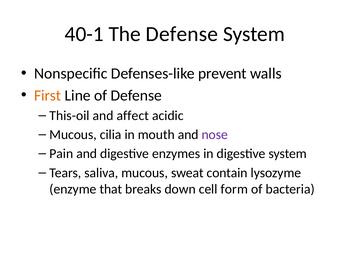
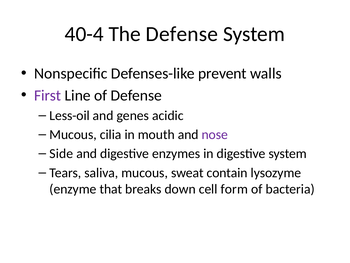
40-1: 40-1 -> 40-4
First colour: orange -> purple
This-oil: This-oil -> Less-oil
affect: affect -> genes
Pain: Pain -> Side
